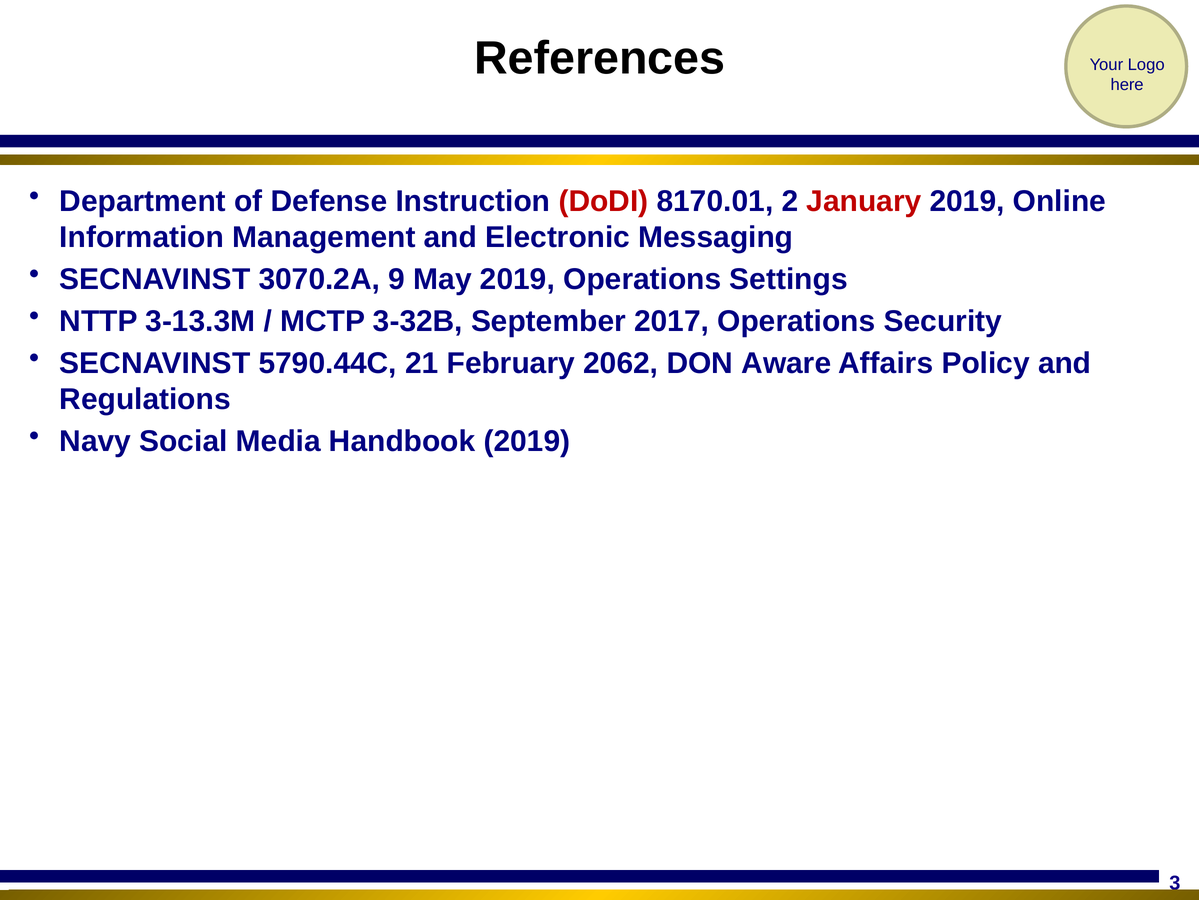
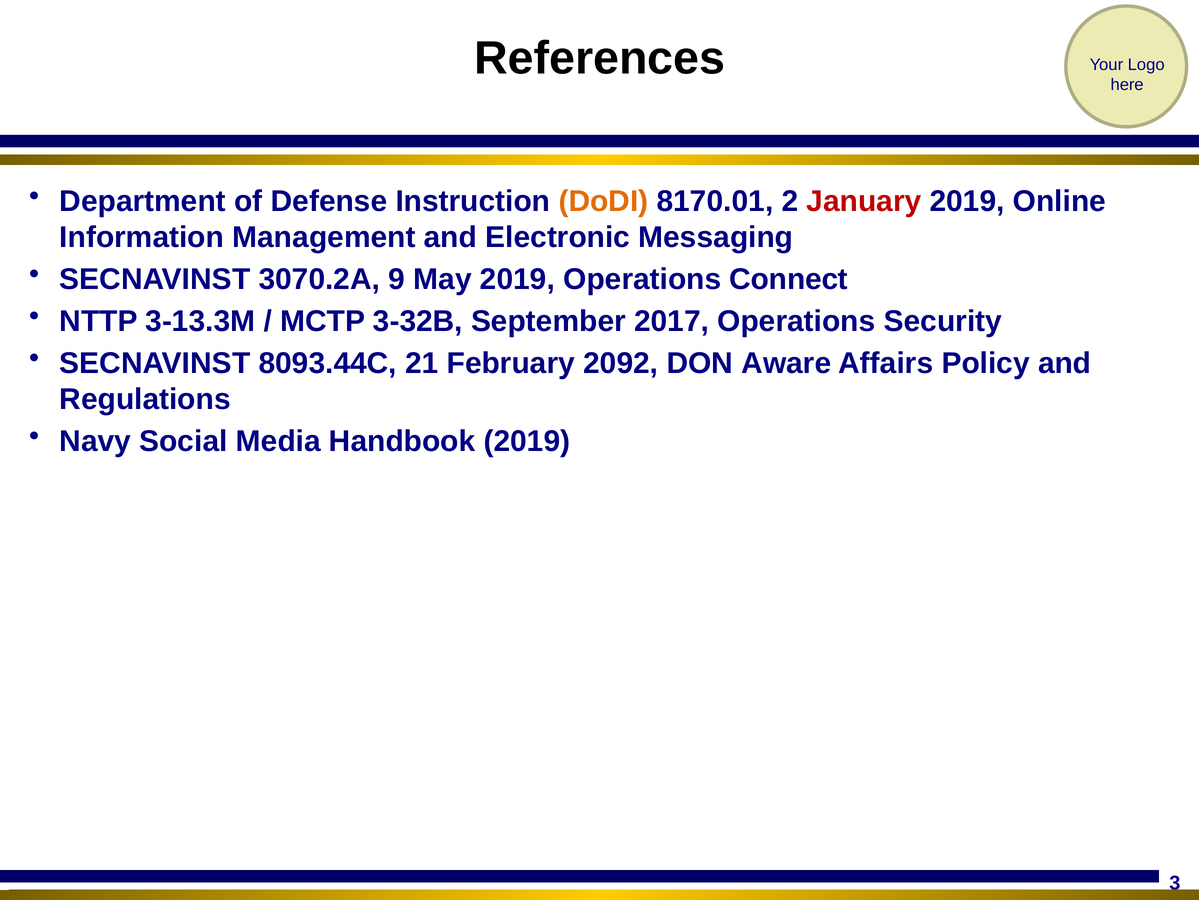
DoDI colour: red -> orange
Settings: Settings -> Connect
5790.44C: 5790.44C -> 8093.44C
2062: 2062 -> 2092
